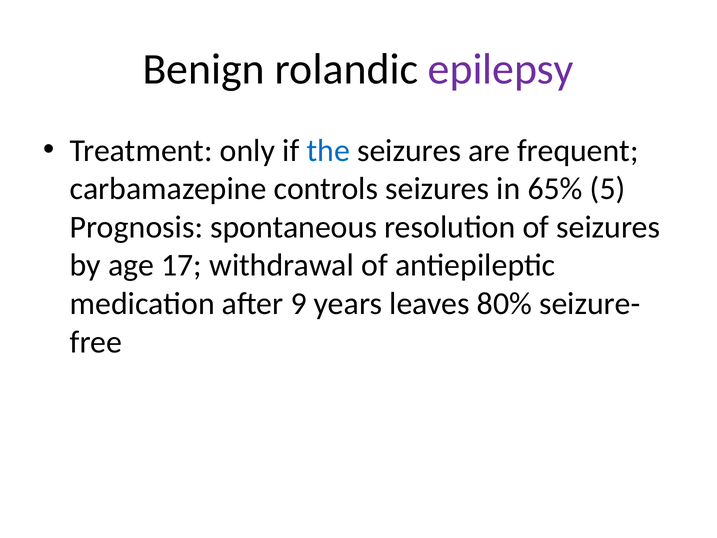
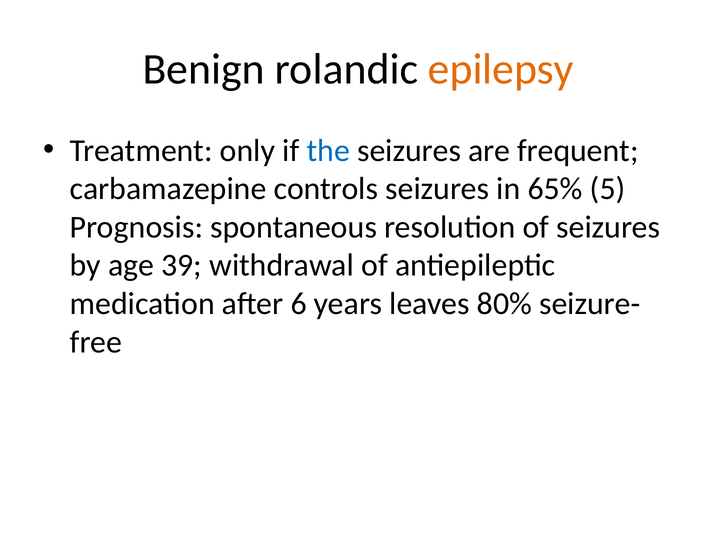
epilepsy colour: purple -> orange
17: 17 -> 39
9: 9 -> 6
